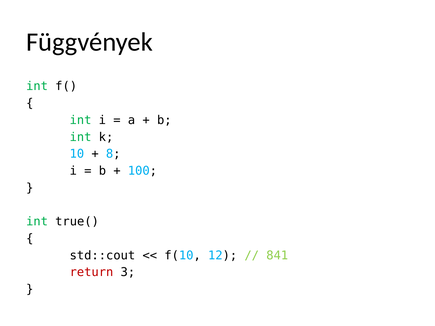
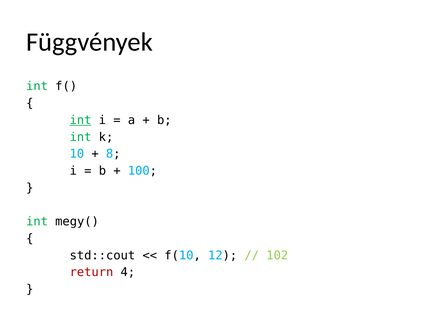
int at (81, 120) underline: none -> present
true(: true( -> megy(
841: 841 -> 102
3: 3 -> 4
